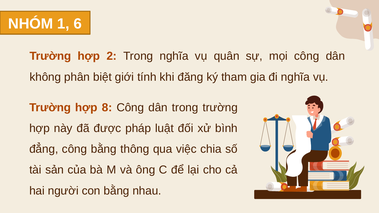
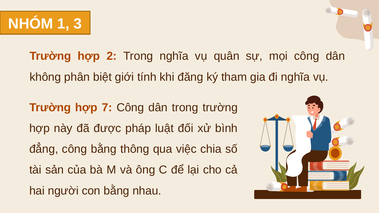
6: 6 -> 3
8: 8 -> 7
